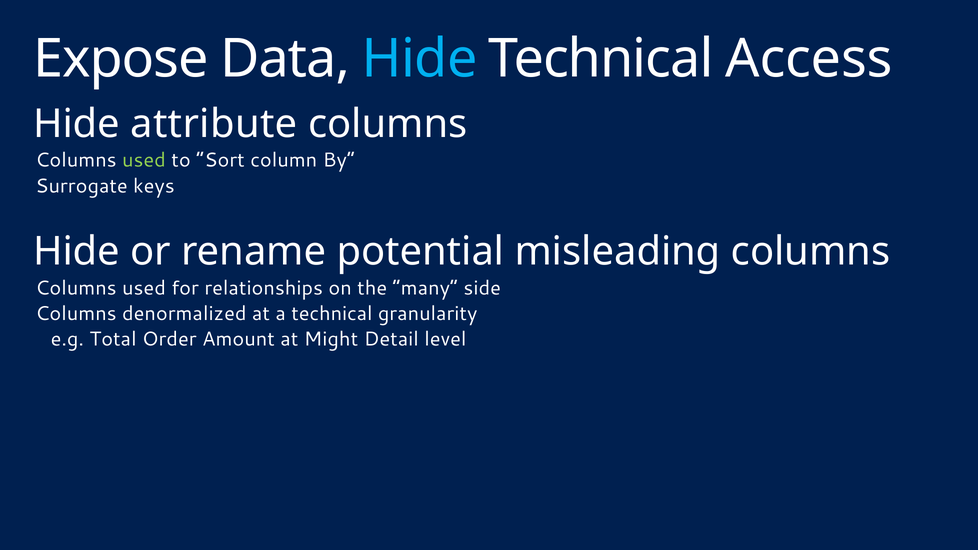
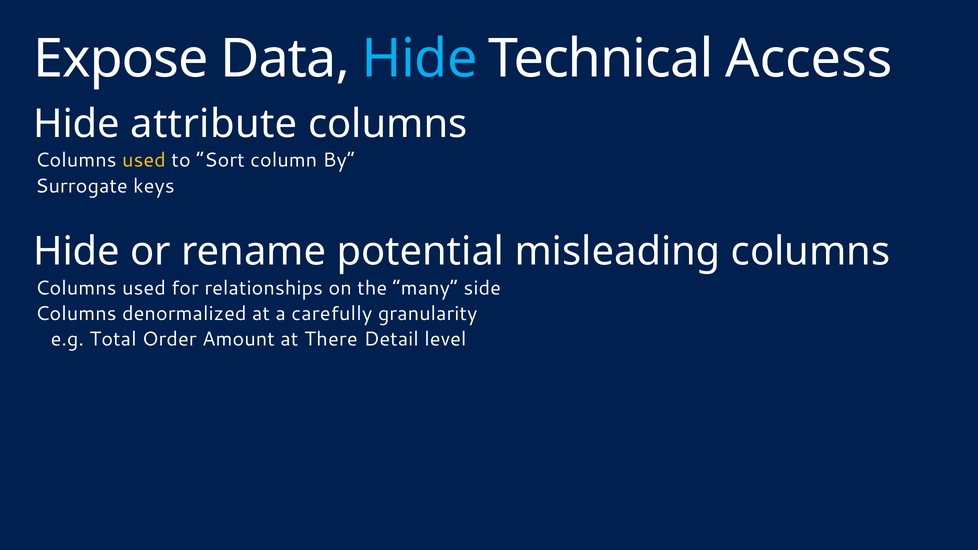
used at (144, 160) colour: light green -> yellow
a technical: technical -> carefully
Might: Might -> There
